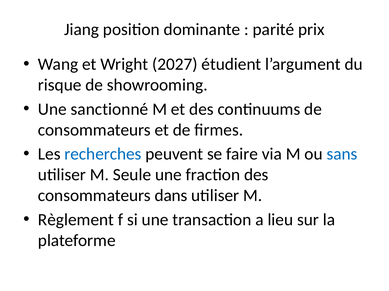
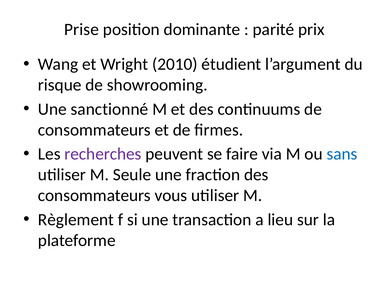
Jiang: Jiang -> Prise
2027: 2027 -> 2010
recherches colour: blue -> purple
dans: dans -> vous
